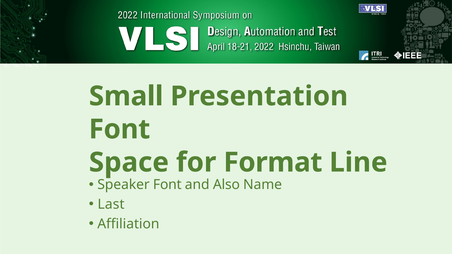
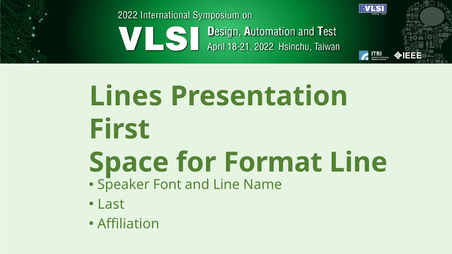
Small: Small -> Lines
Font at (119, 129): Font -> First
and Also: Also -> Line
